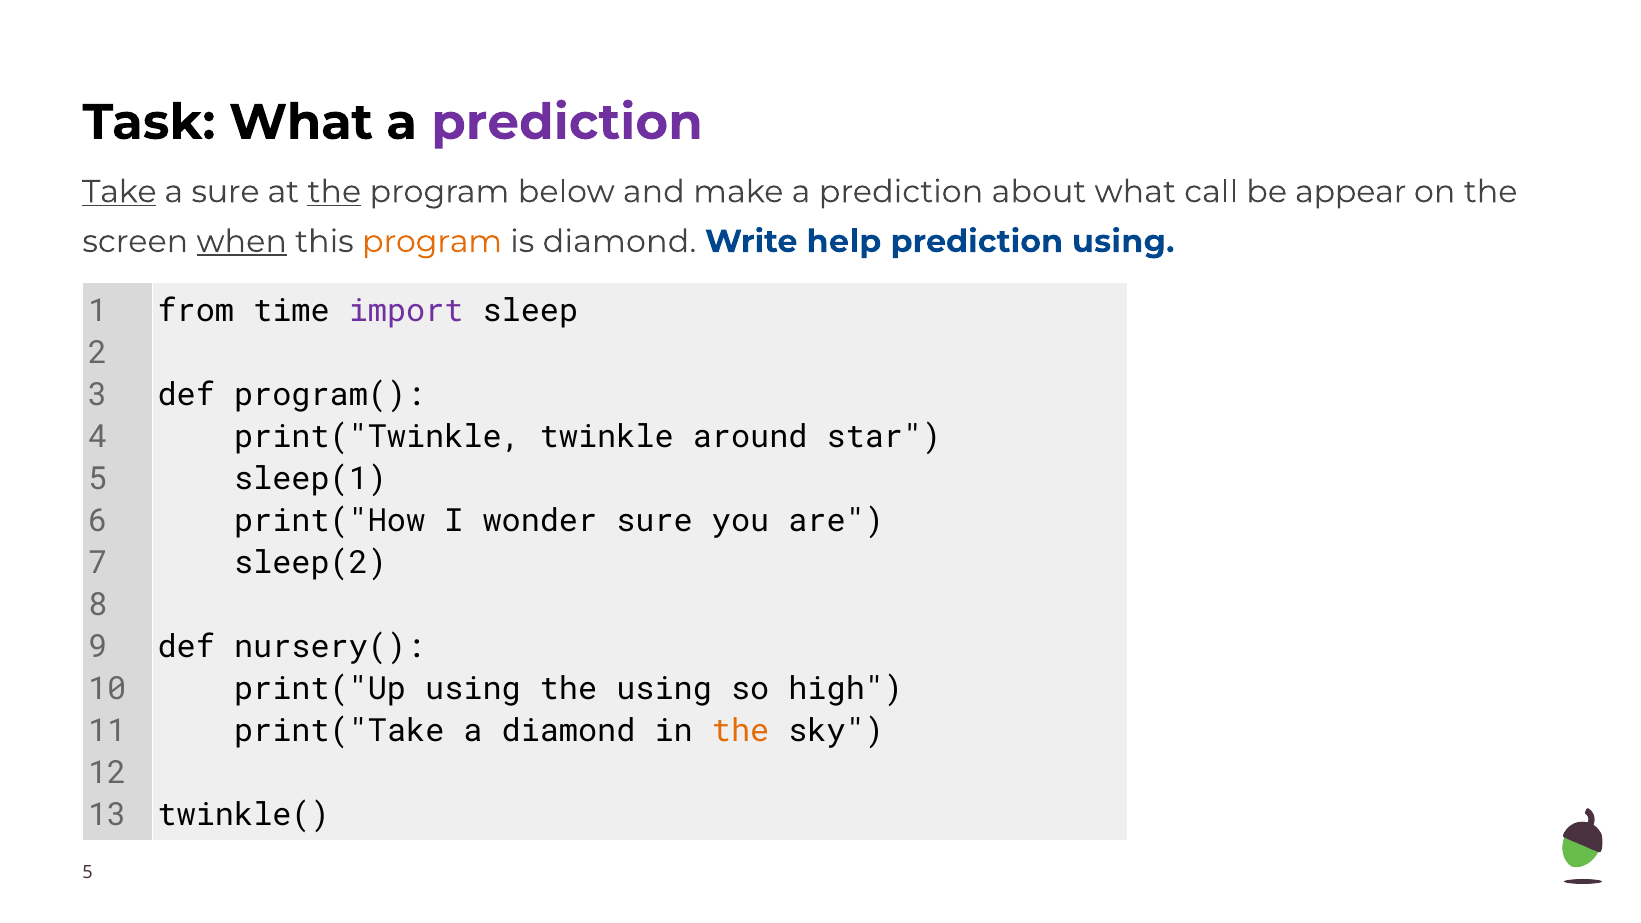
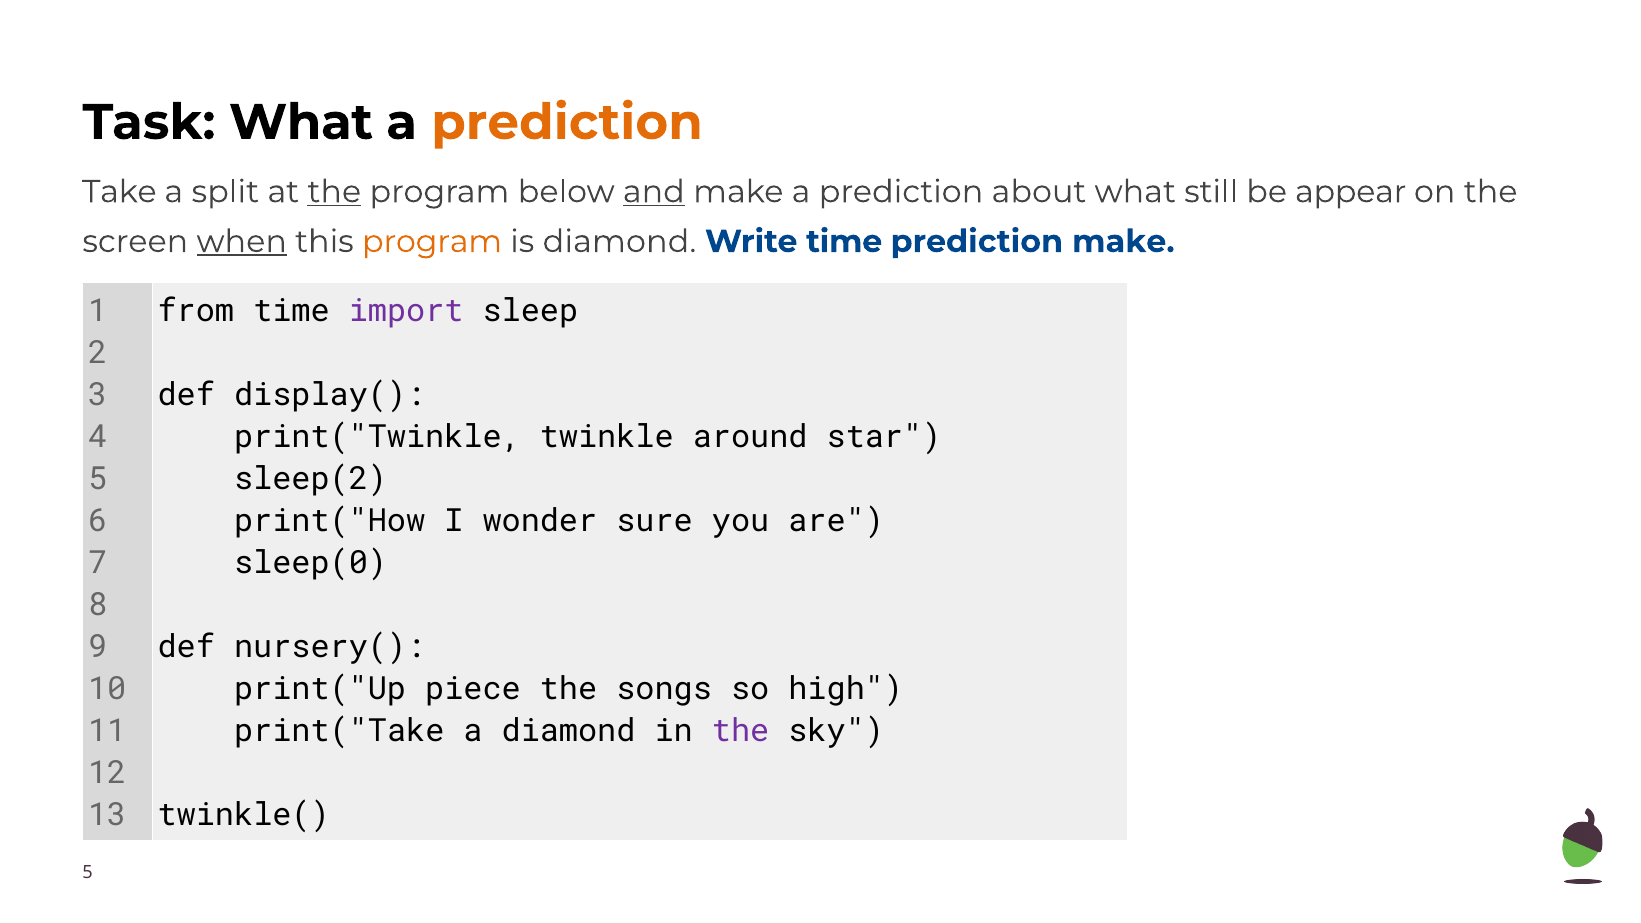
prediction at (567, 122) colour: purple -> orange
Take underline: present -> none
a sure: sure -> split
and underline: none -> present
call: call -> still
Write help: help -> time
prediction using: using -> make
program(: program( -> display(
sleep(1: sleep(1 -> sleep(2
sleep(2: sleep(2 -> sleep(0
print("Up using: using -> piece
the using: using -> songs
the at (741, 731) colour: orange -> purple
